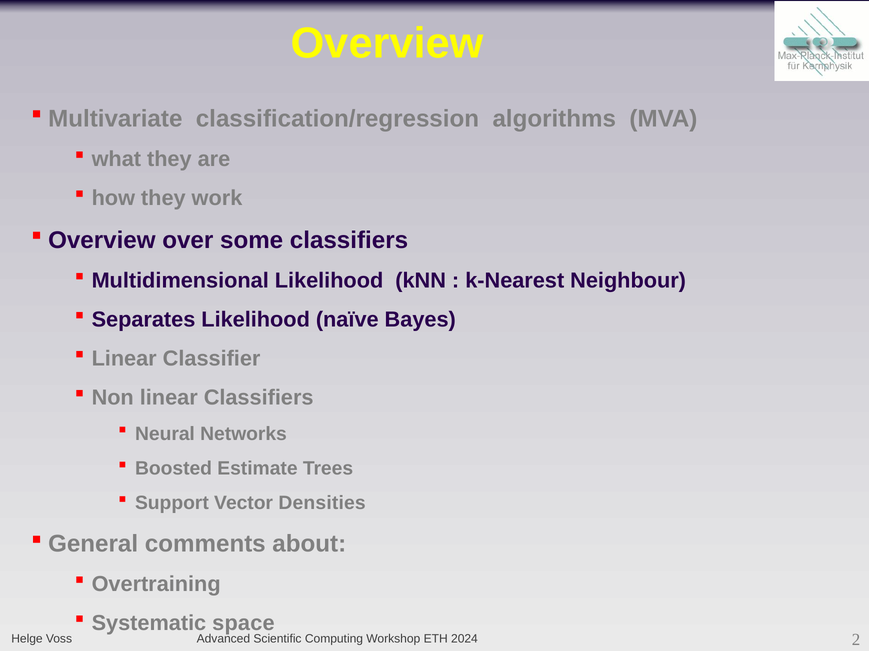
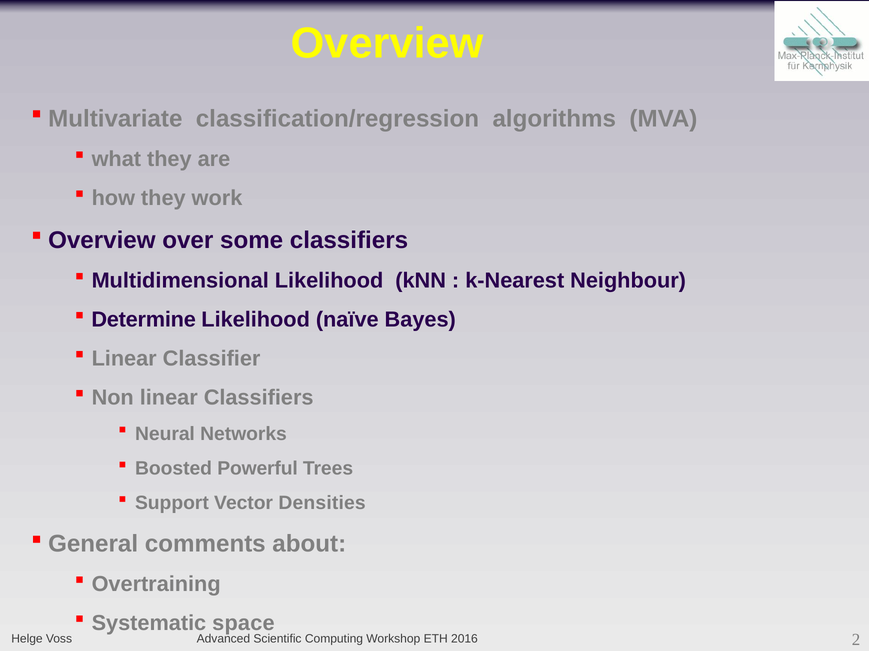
Separates: Separates -> Determine
Estimate: Estimate -> Powerful
2024: 2024 -> 2016
